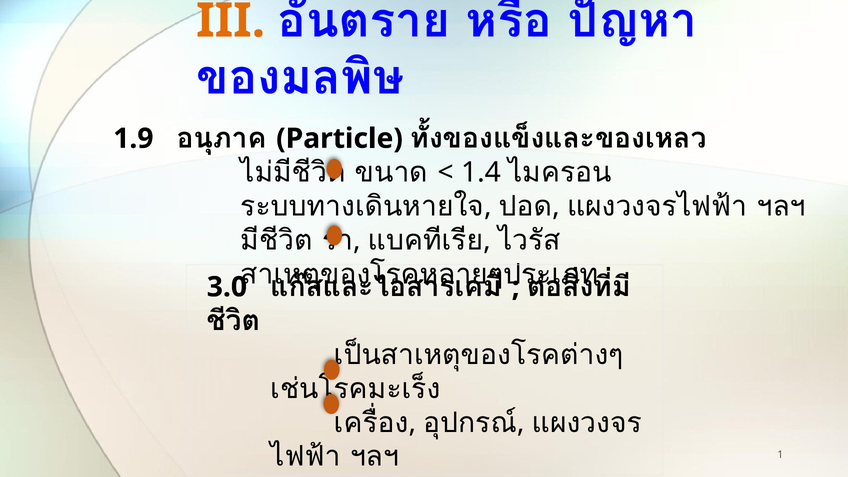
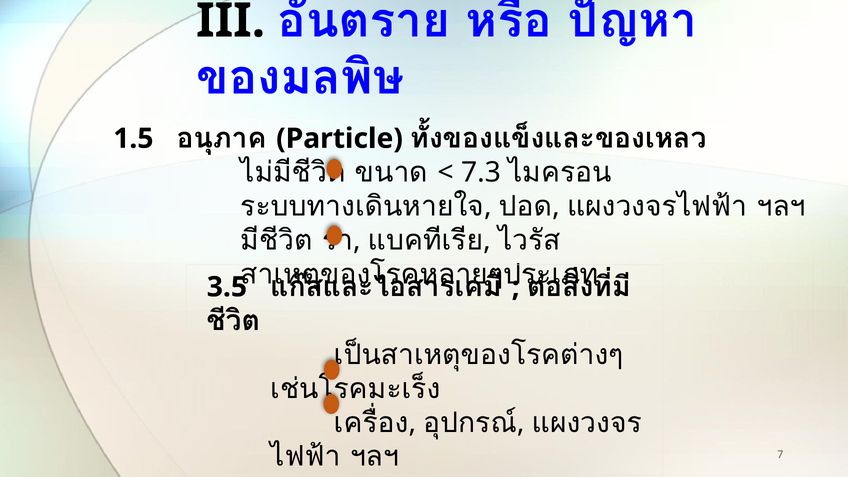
III colour: orange -> black
1.9: 1.9 -> 1.5
1.4: 1.4 -> 7.3
3.0: 3.0 -> 3.5
1: 1 -> 7
